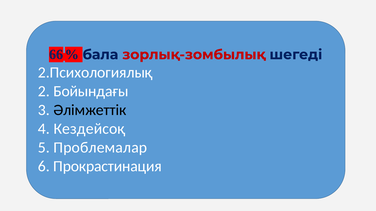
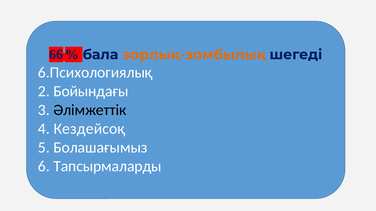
зорлық-зомбылық colour: red -> orange
2.Психологиялық: 2.Психологиялық -> 6.Психологиялық
Проблемалар: Проблемалар -> Болашағымыз
Прокрастинация: Прокрастинация -> Тапсырмаларды
